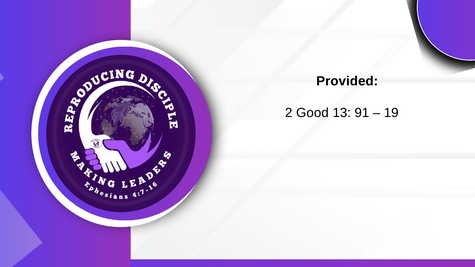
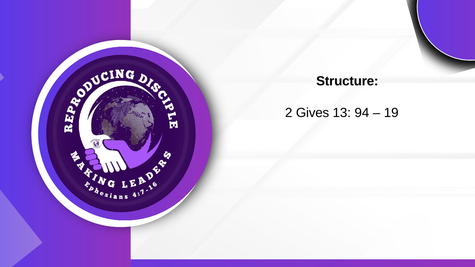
Provided: Provided -> Structure
Good: Good -> Gives
91: 91 -> 94
